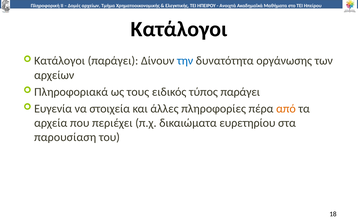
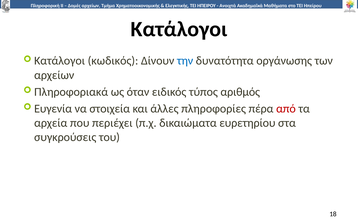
Κατάλογοι παράγει: παράγει -> κωδικός
τους: τους -> όταν
τύπος παράγει: παράγει -> αριθμός
από colour: orange -> red
παρουσίαση: παρουσίαση -> συγκρούσεις
